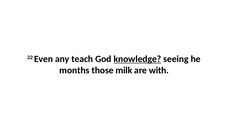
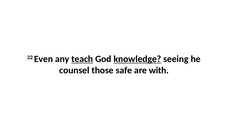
teach underline: none -> present
months: months -> counsel
milk: milk -> safe
